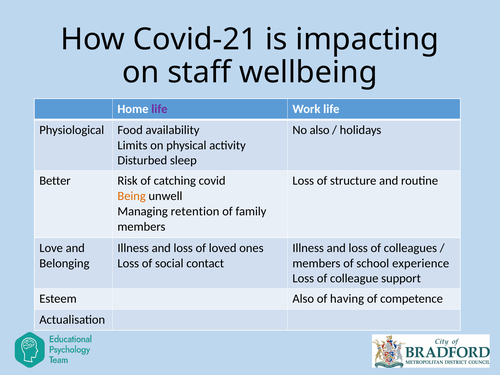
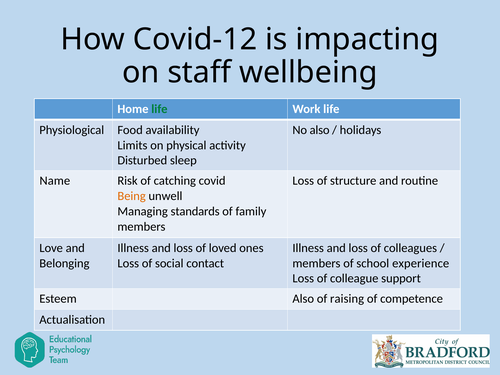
Covid-21: Covid-21 -> Covid-12
life at (159, 109) colour: purple -> green
Better: Better -> Name
retention: retention -> standards
having: having -> raising
